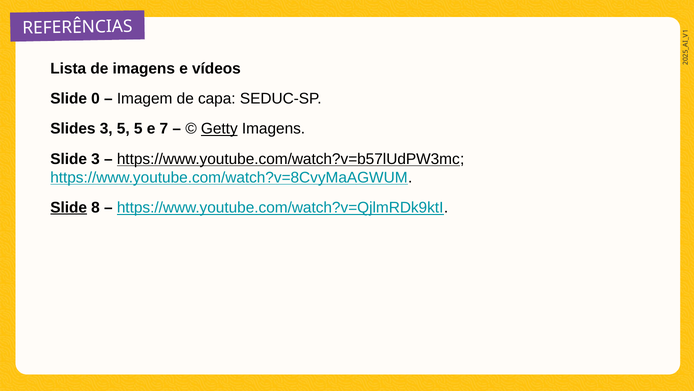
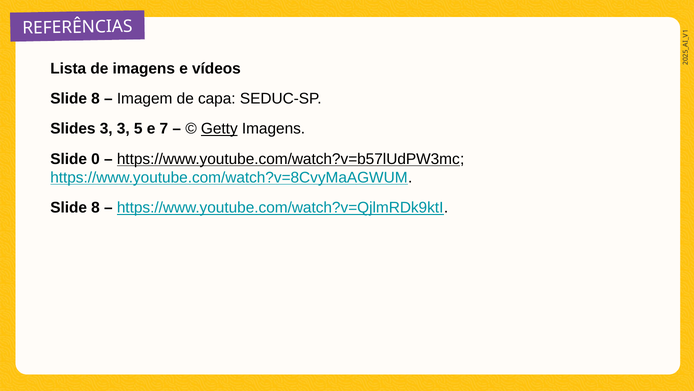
0 at (96, 99): 0 -> 8
3 5: 5 -> 3
Slide 3: 3 -> 0
Slide at (69, 207) underline: present -> none
